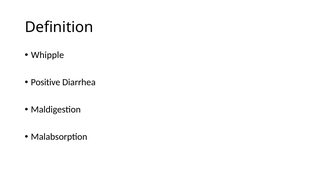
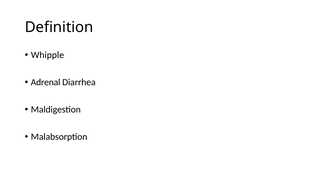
Positive: Positive -> Adrenal
